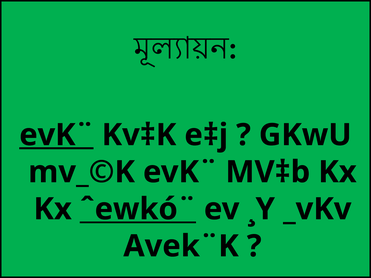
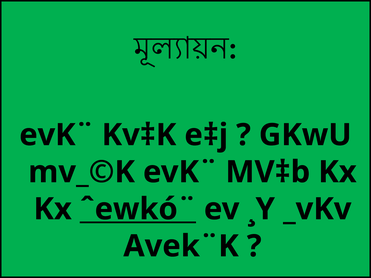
evK¨ at (56, 135) underline: present -> none
